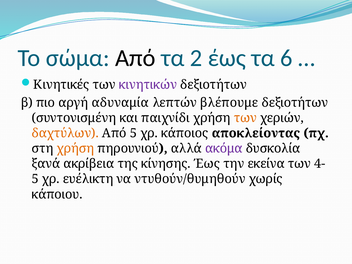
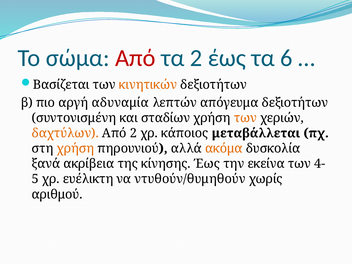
Από at (135, 58) colour: black -> red
Κινητικές: Κινητικές -> Βασίζεται
κινητικών colour: purple -> orange
βλέπουμε: βλέπουμε -> απόγευμα
παιχνίδι: παιχνίδι -> σταδίων
Από 5: 5 -> 2
αποκλείοντας: αποκλείοντας -> μεταβάλλεται
ακόμα colour: purple -> orange
κάποιου: κάποιου -> αριθμού
